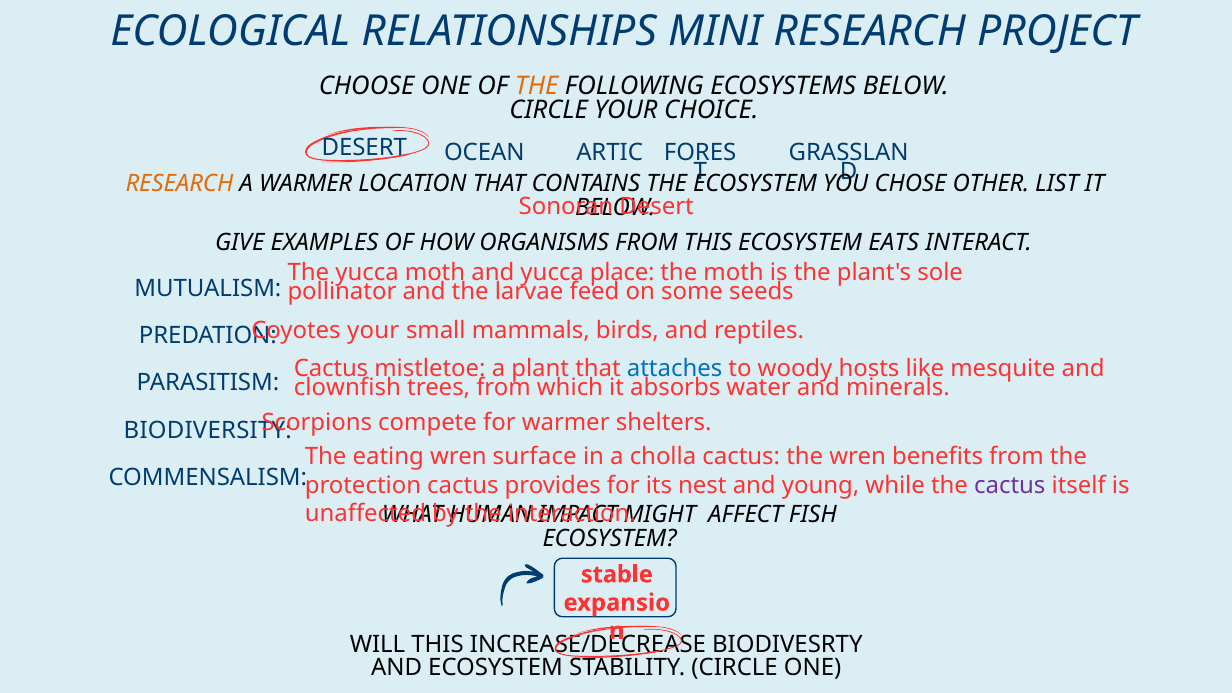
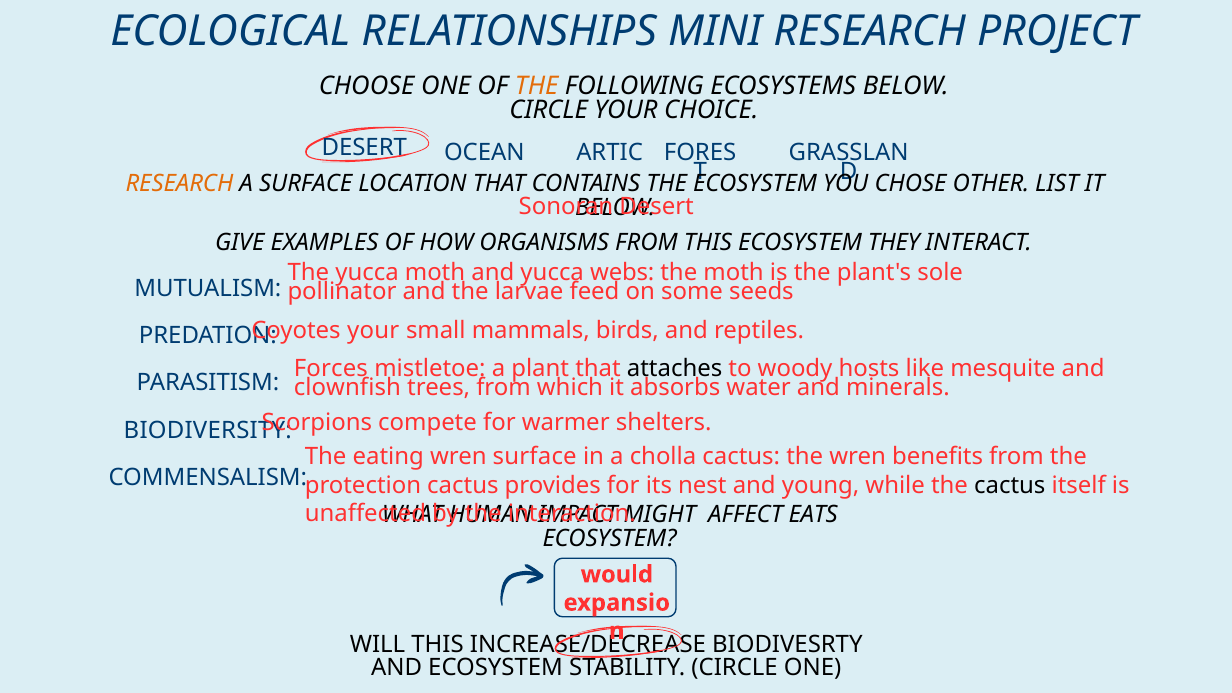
A WARMER: WARMER -> SURFACE
EATS: EATS -> THEY
place: place -> webs
Cactus at (331, 369): Cactus -> Forces
attaches colour: blue -> black
cactus at (1010, 485) colour: purple -> black
FISH: FISH -> EATS
stable: stable -> would
